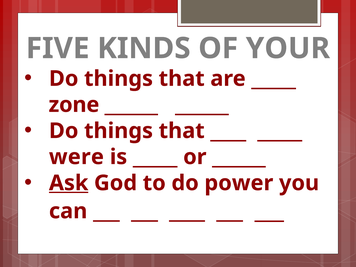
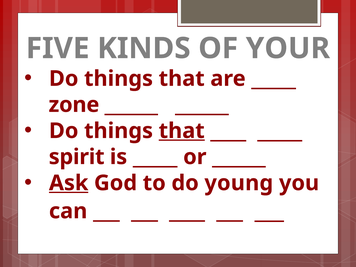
that at (182, 131) underline: none -> present
were: were -> spirit
power: power -> young
